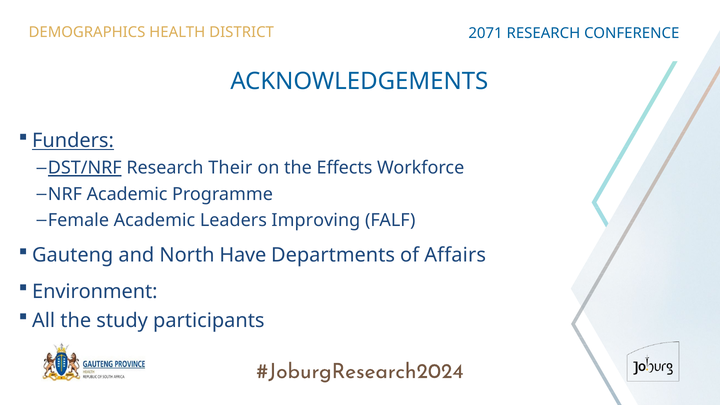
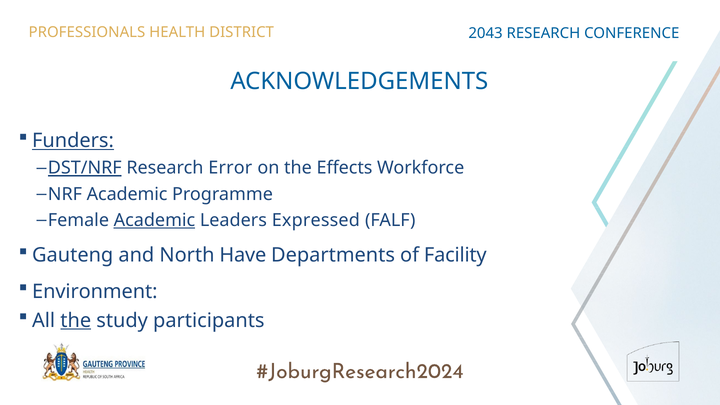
DEMOGRAPHICS: DEMOGRAPHICS -> PROFESSIONALS
2071: 2071 -> 2043
Their: Their -> Error
Academic at (154, 220) underline: none -> present
Improving: Improving -> Expressed
Affairs: Affairs -> Facility
the at (76, 321) underline: none -> present
